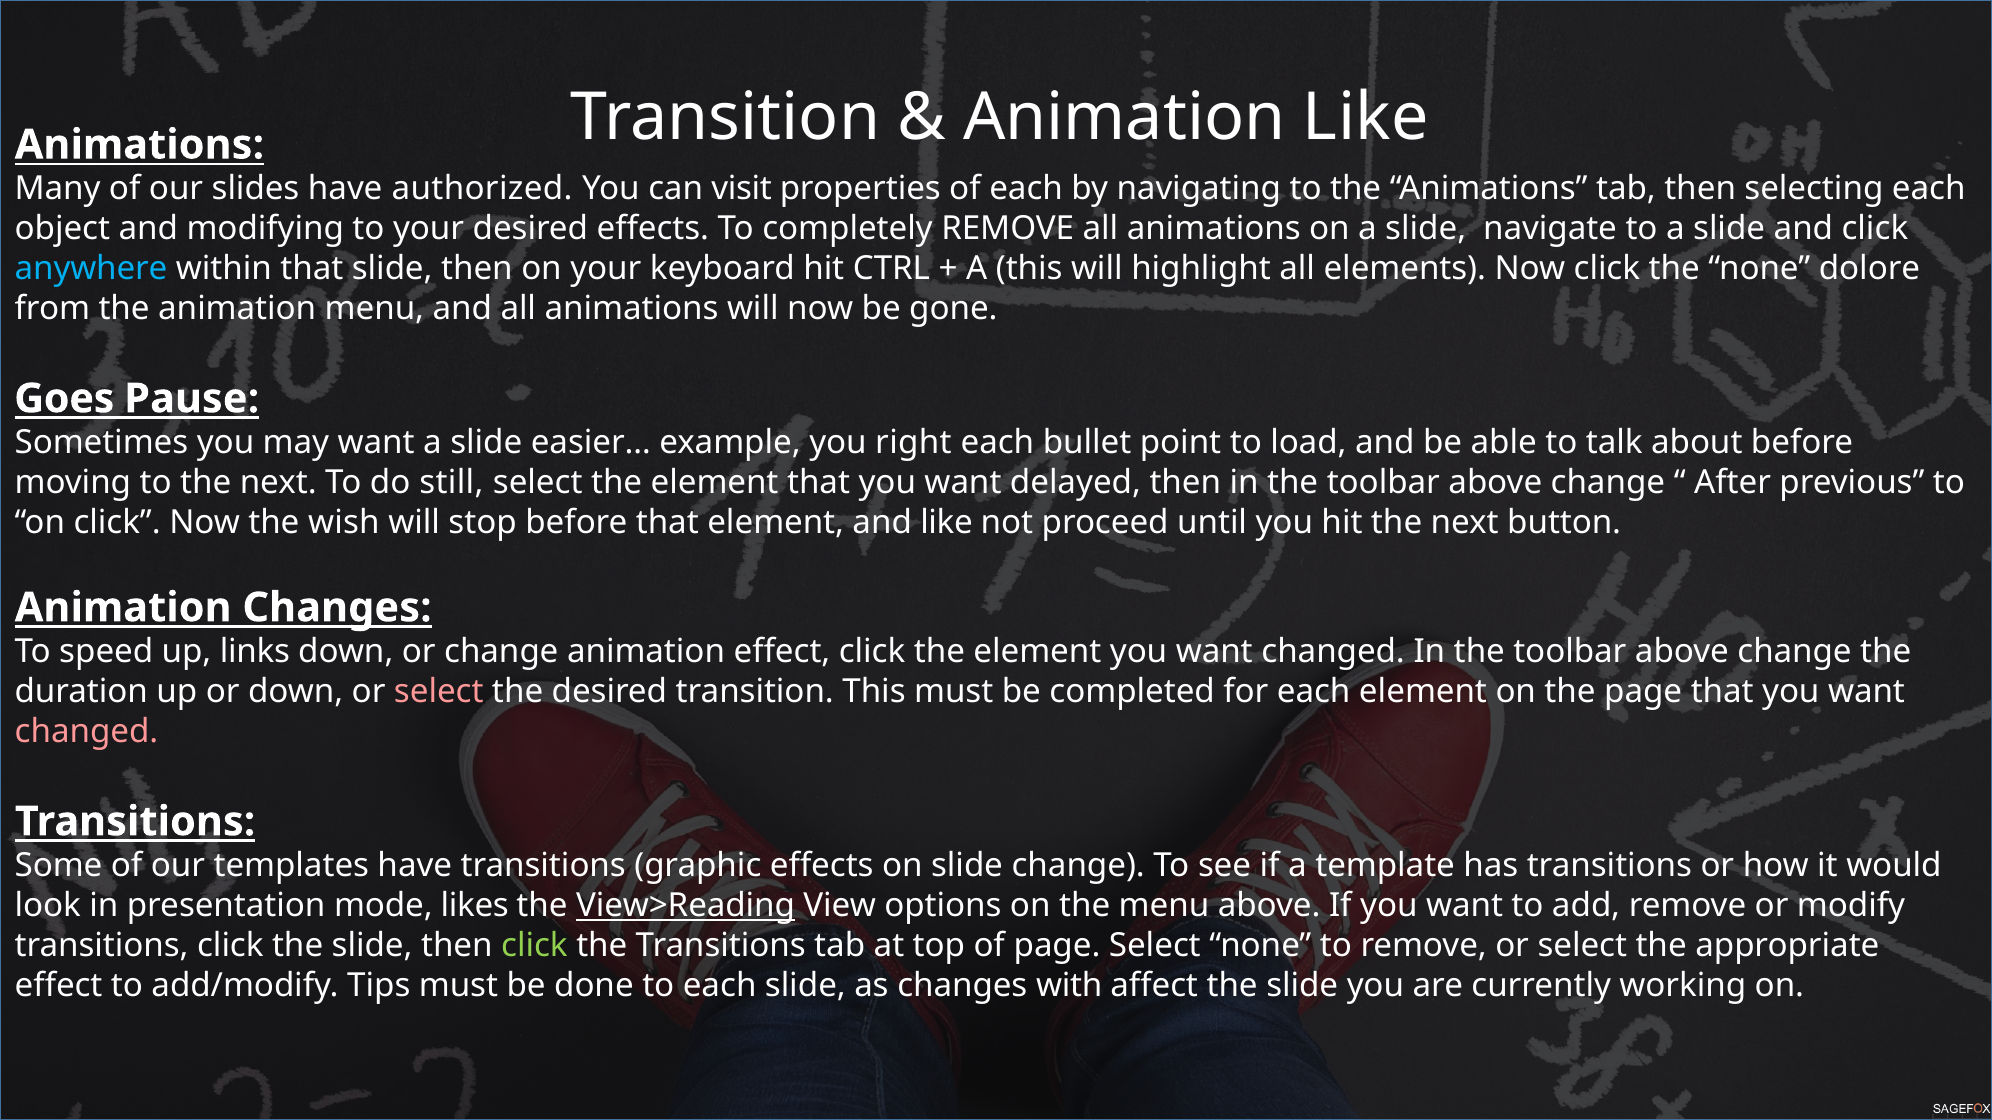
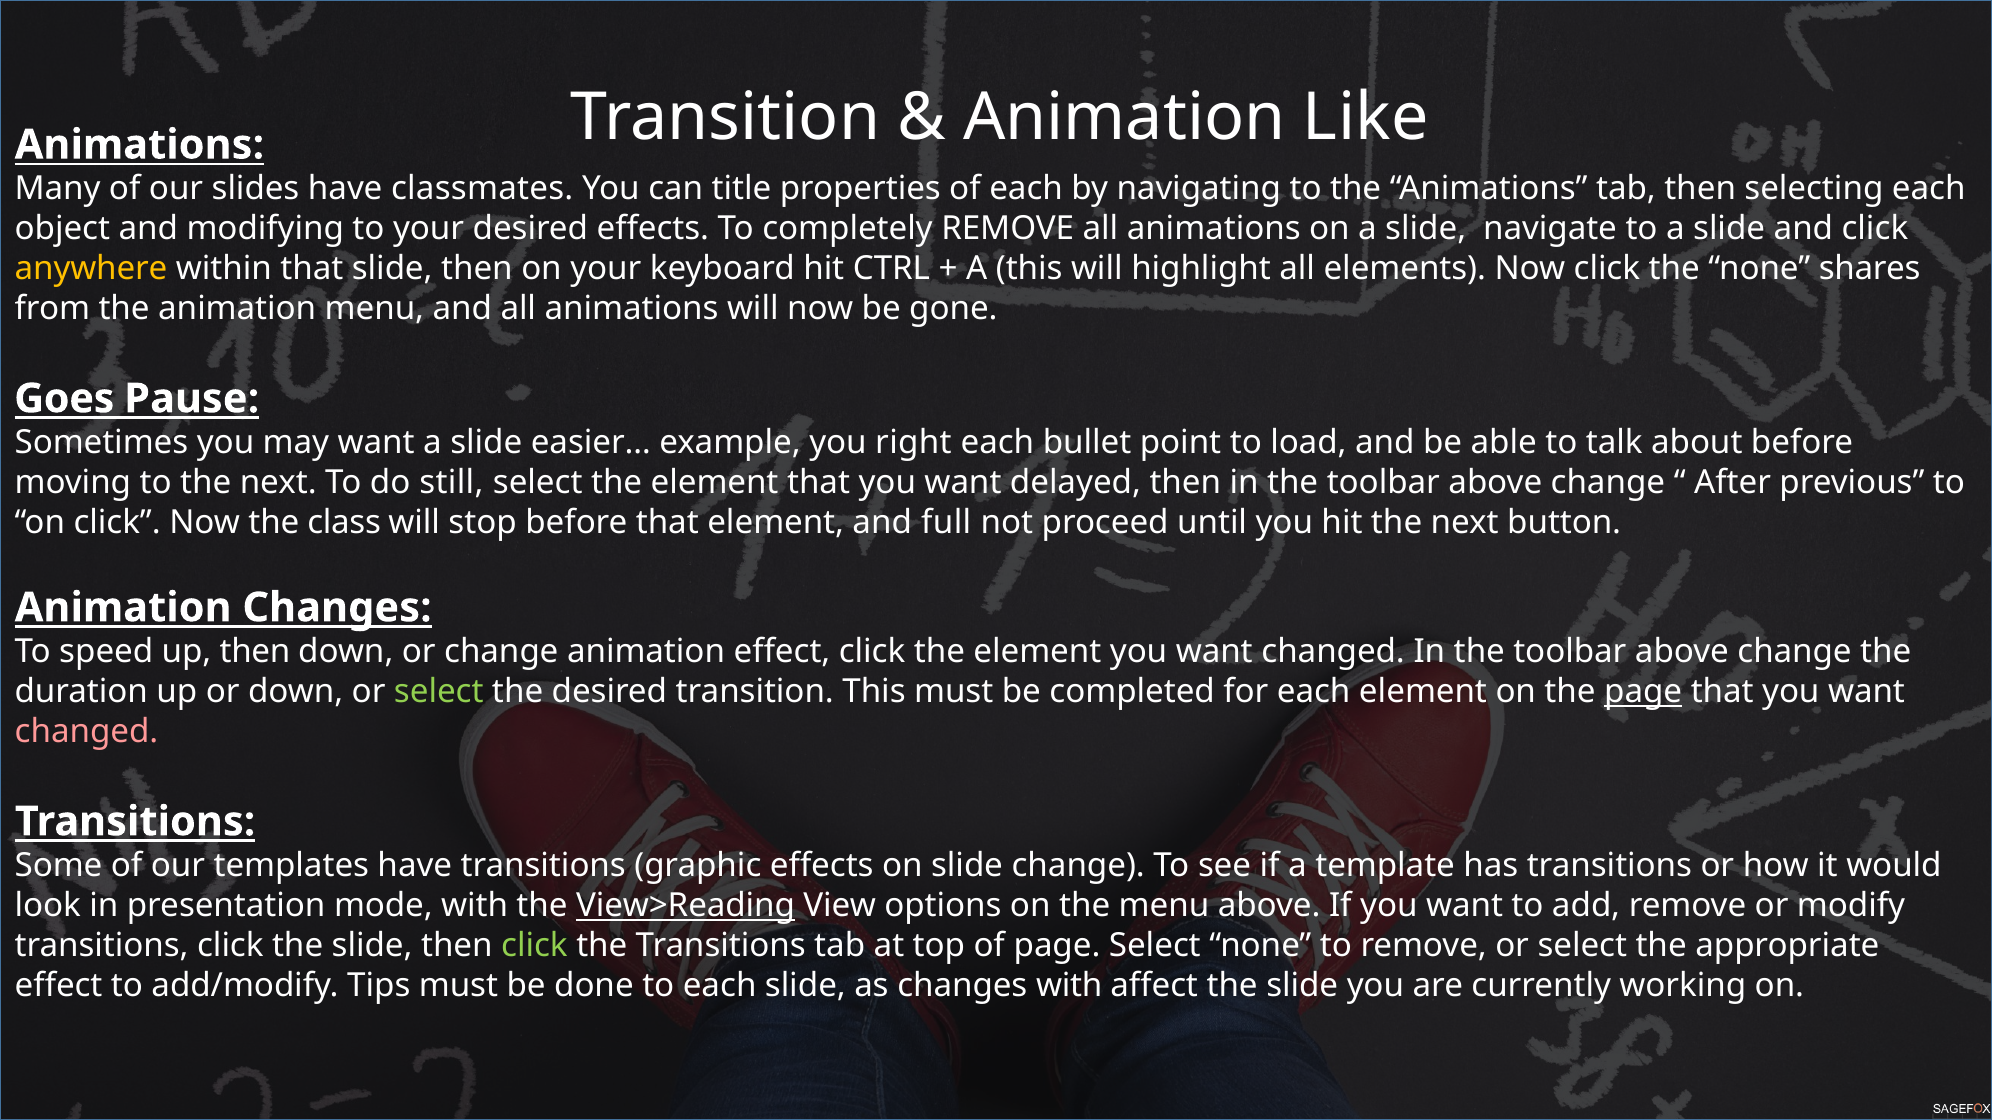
authorized: authorized -> classmates
visit: visit -> title
anywhere colour: light blue -> yellow
dolore: dolore -> shares
wish: wish -> class
and like: like -> full
up links: links -> then
select at (439, 692) colour: pink -> light green
page at (1643, 692) underline: none -> present
mode likes: likes -> with
